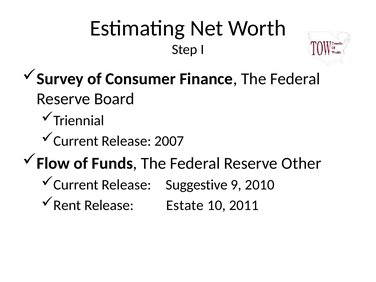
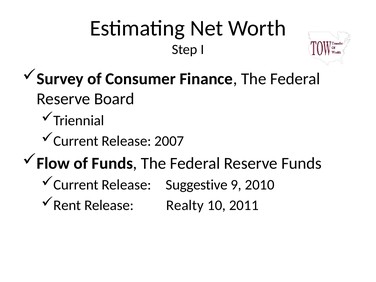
Reserve Other: Other -> Funds
Estate: Estate -> Realty
